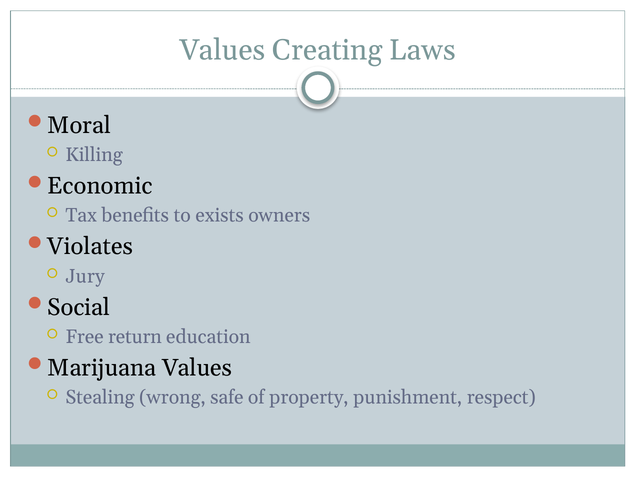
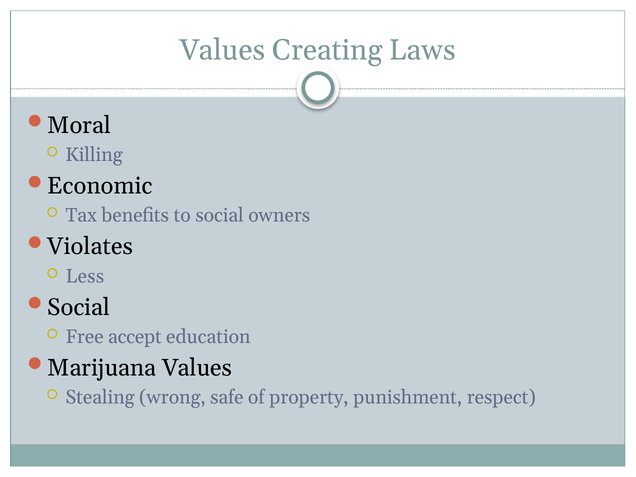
to exists: exists -> social
Jury: Jury -> Less
return: return -> accept
